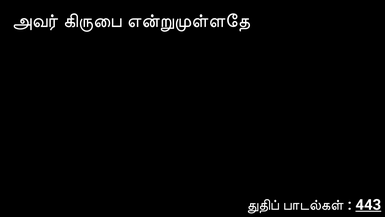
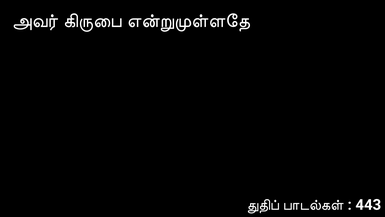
443 underline: present -> none
